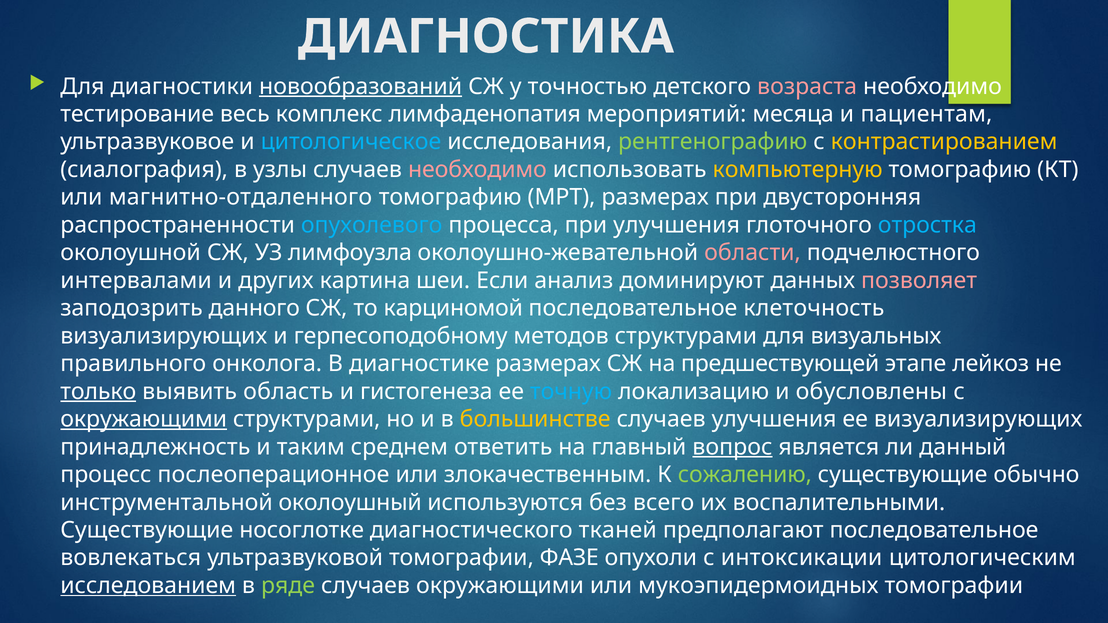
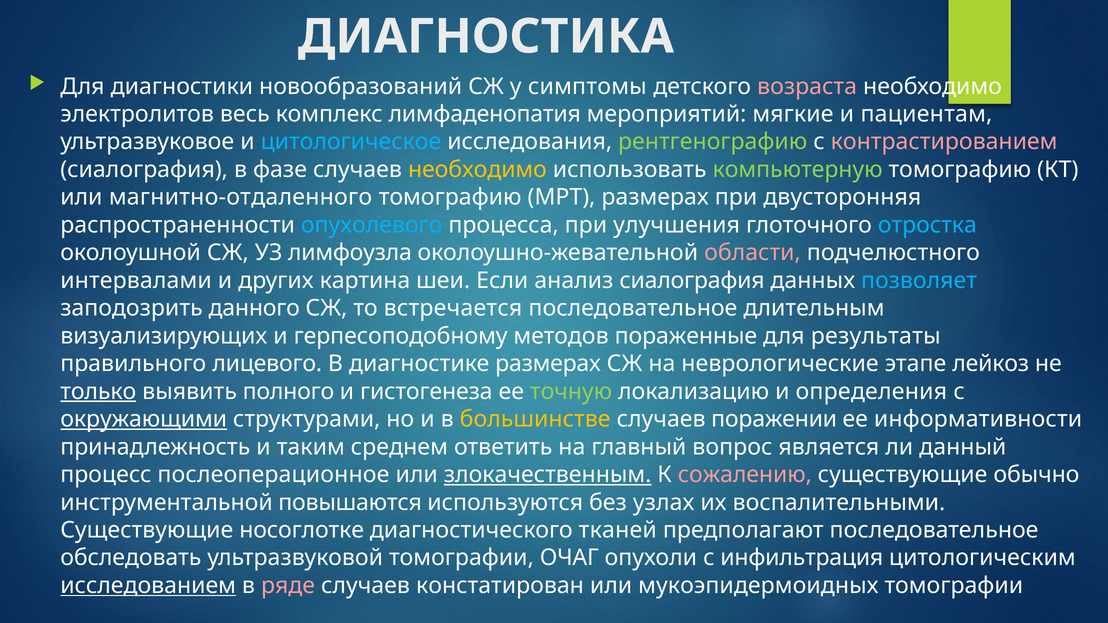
новообразований underline: present -> none
точностью: точностью -> симптомы
тестирование: тестирование -> электролитов
месяца: месяца -> мягкие
контрастированием colour: yellow -> pink
узлы: узлы -> фазе
необходимо at (477, 170) colour: pink -> yellow
компьютерную colour: yellow -> light green
анализ доминируют: доминируют -> сиалография
позволяет colour: pink -> light blue
карциномой: карциномой -> встречается
клеточность: клеточность -> длительным
методов структурами: структурами -> пораженные
визуальных: визуальных -> результаты
онколога: онколога -> лицевого
предшествующей: предшествующей -> неврологические
область: область -> полного
точную colour: light blue -> light green
обусловлены: обусловлены -> определения
случаев улучшения: улучшения -> поражении
ее визуализирующих: визуализирующих -> информативности
вопрос underline: present -> none
злокачественным underline: none -> present
сожалению colour: light green -> pink
околоушный: околоушный -> повышаются
всего: всего -> узлах
вовлекаться: вовлекаться -> обследовать
ФАЗЕ: ФАЗЕ -> ОЧАГ
интоксикации: интоксикации -> инфильтрация
ряде colour: light green -> pink
случаев окружающими: окружающими -> констатирован
